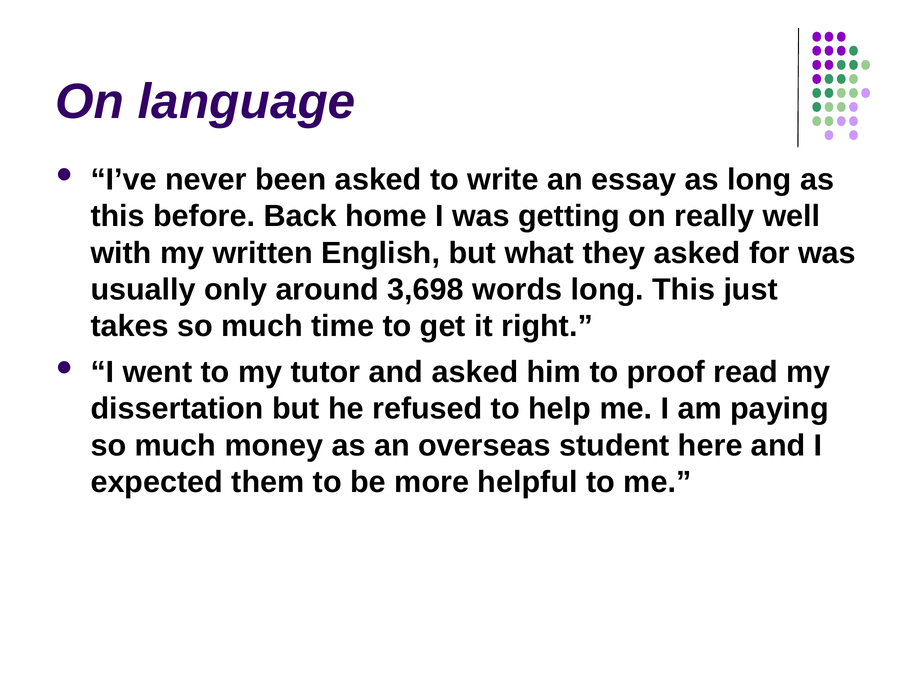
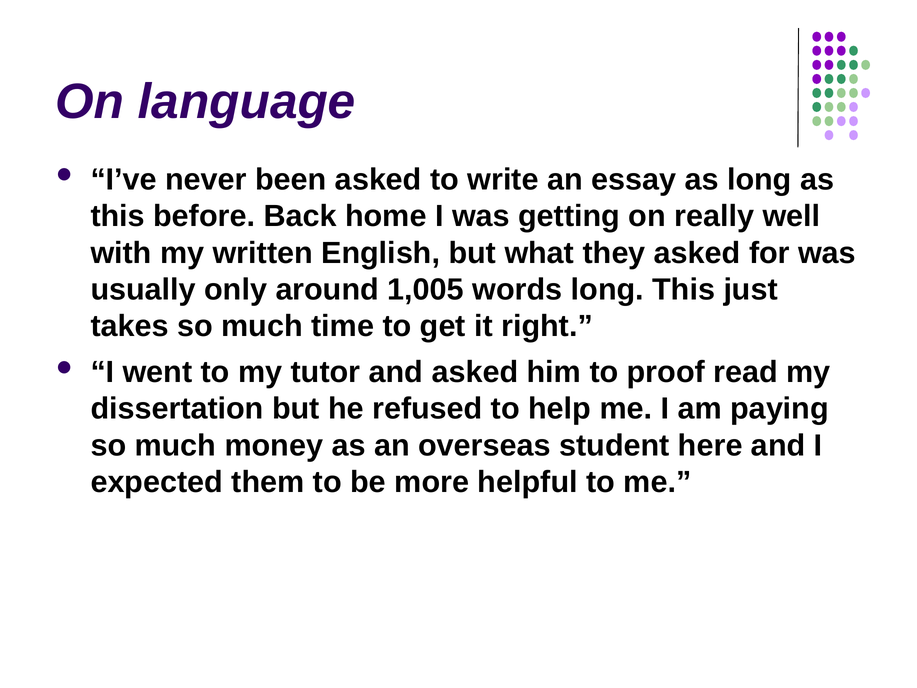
3,698: 3,698 -> 1,005
